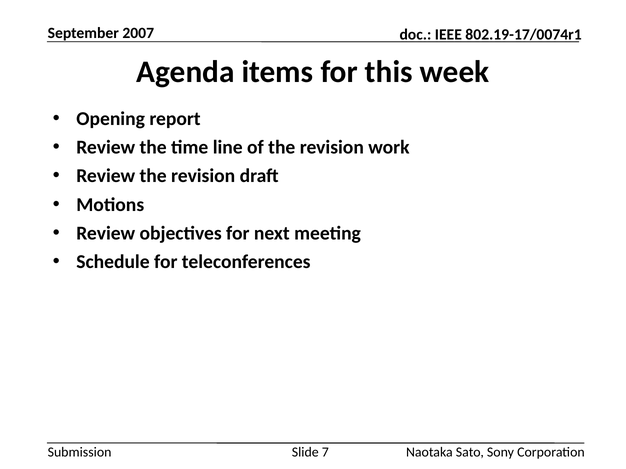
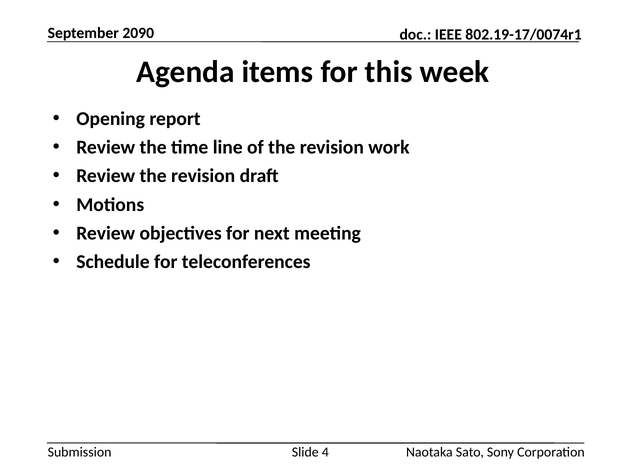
2007: 2007 -> 2090
7: 7 -> 4
